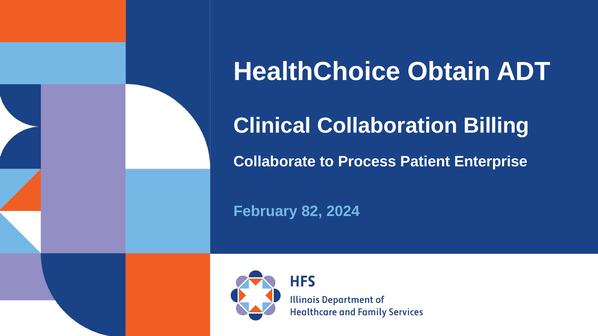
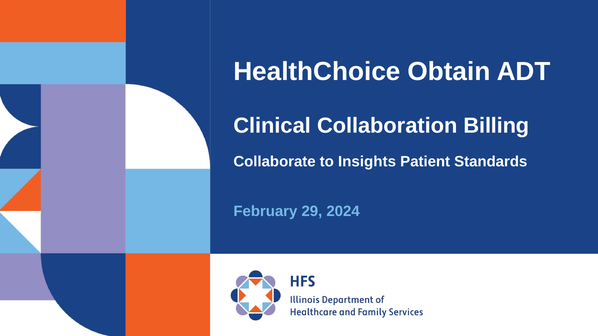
Process: Process -> Insights
Enterprise: Enterprise -> Standards
82: 82 -> 29
